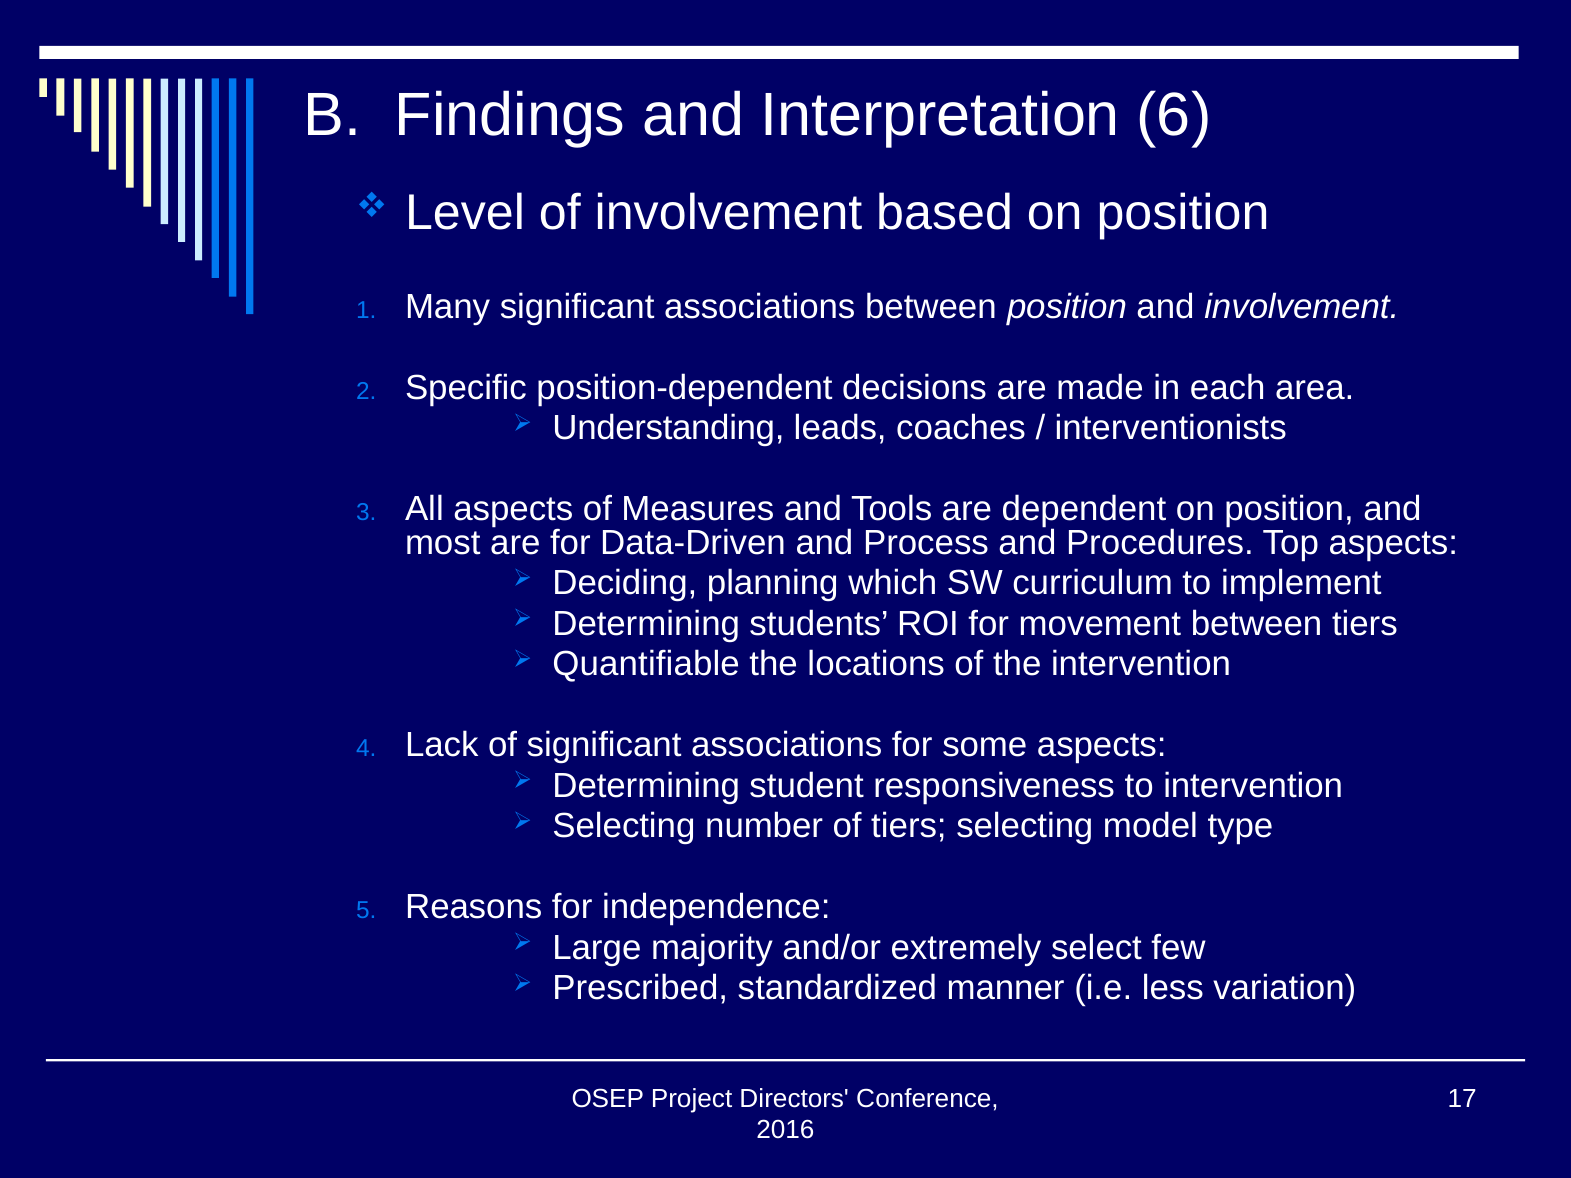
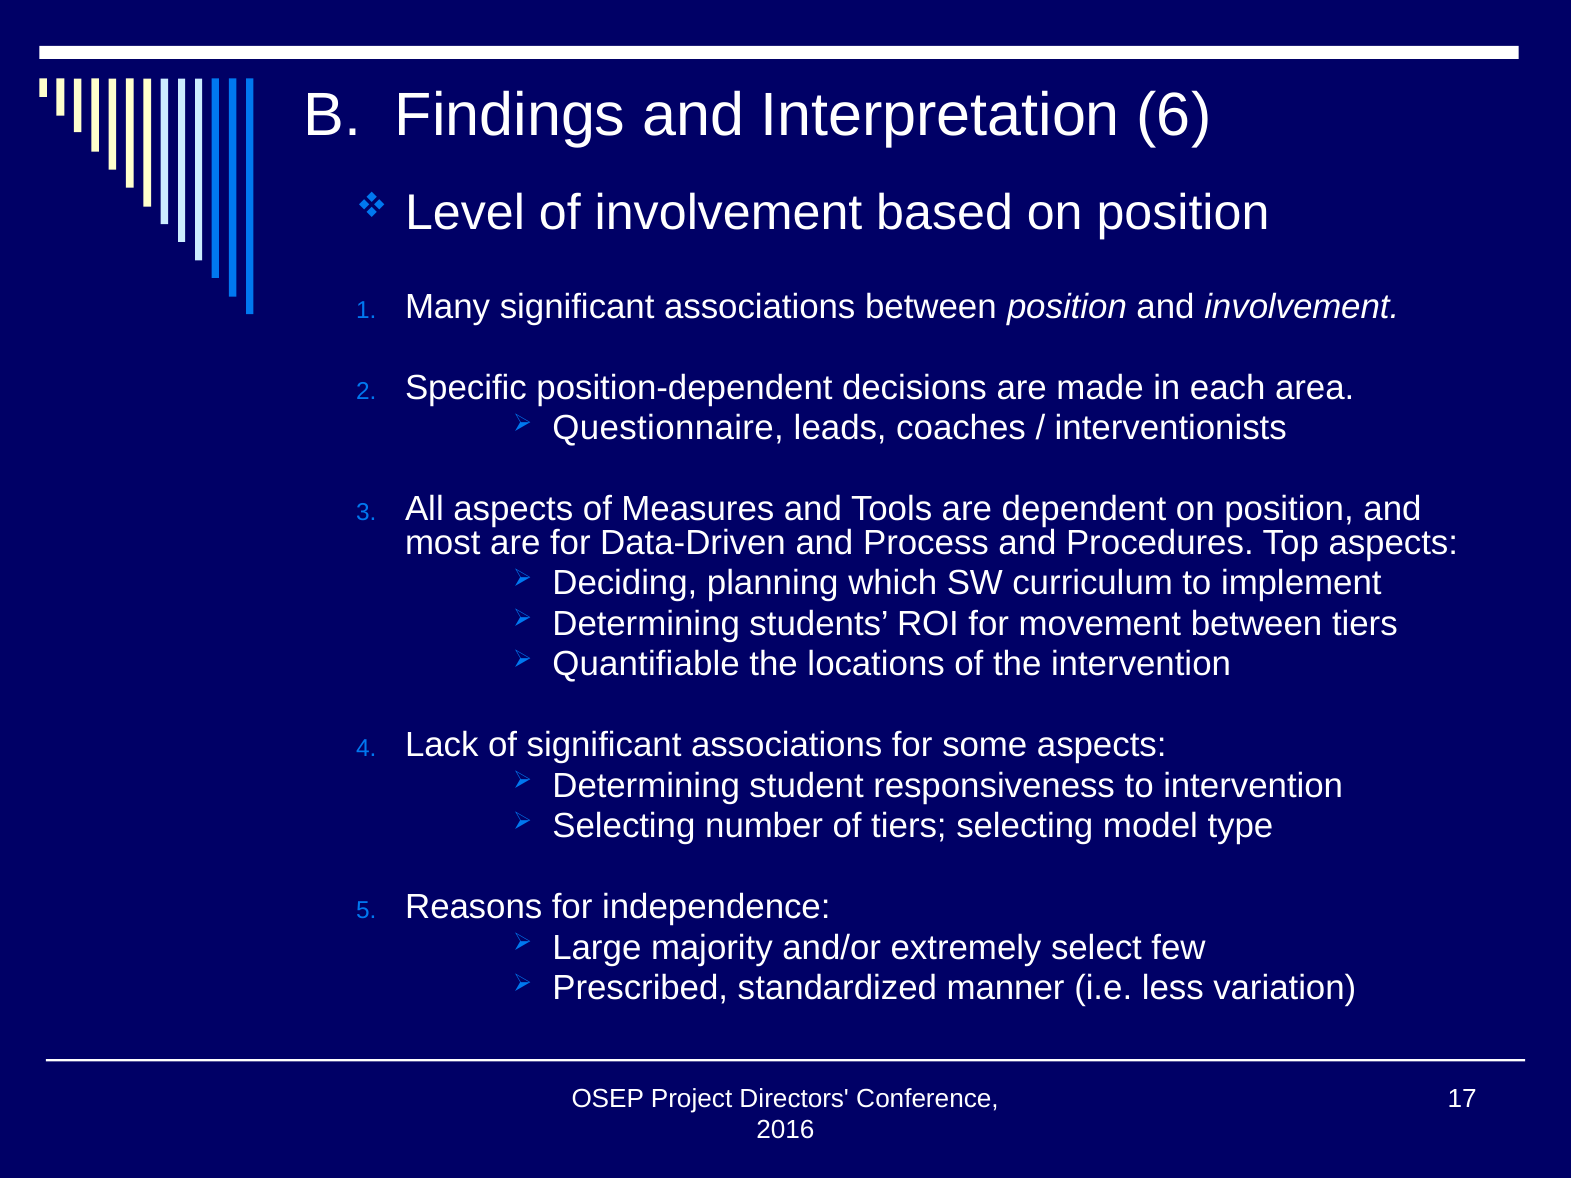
Understanding: Understanding -> Questionnaire
